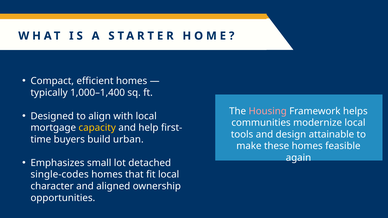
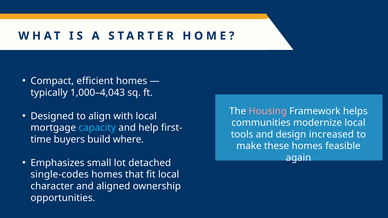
1,000–1,400: 1,000–1,400 -> 1,000–4,043
capacity colour: yellow -> light blue
attainable: attainable -> increased
urban: urban -> where
